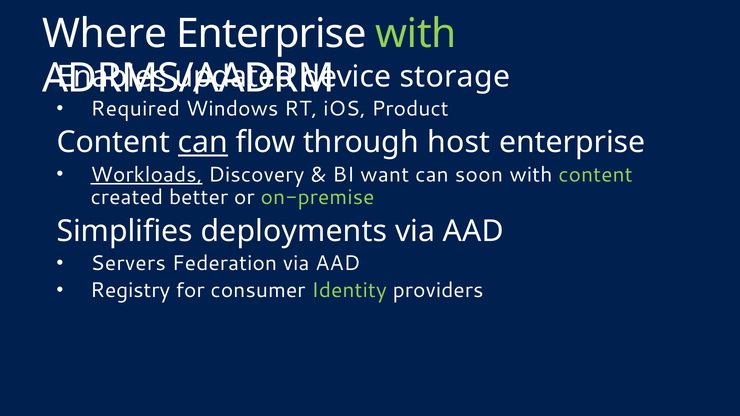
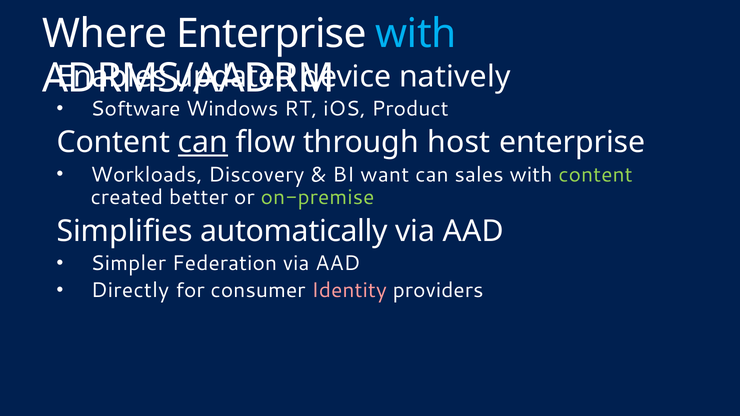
with at (416, 34) colour: light green -> light blue
storage: storage -> natively
Required: Required -> Software
Workloads underline: present -> none
soon: soon -> sales
deployments: deployments -> automatically
Servers: Servers -> Simpler
Registry: Registry -> Directly
Identity colour: light green -> pink
